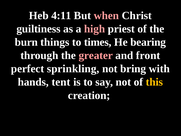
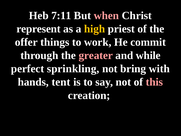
4:11: 4:11 -> 7:11
guiltiness: guiltiness -> represent
high colour: pink -> yellow
burn: burn -> offer
times: times -> work
bearing: bearing -> commit
front: front -> while
this colour: yellow -> pink
